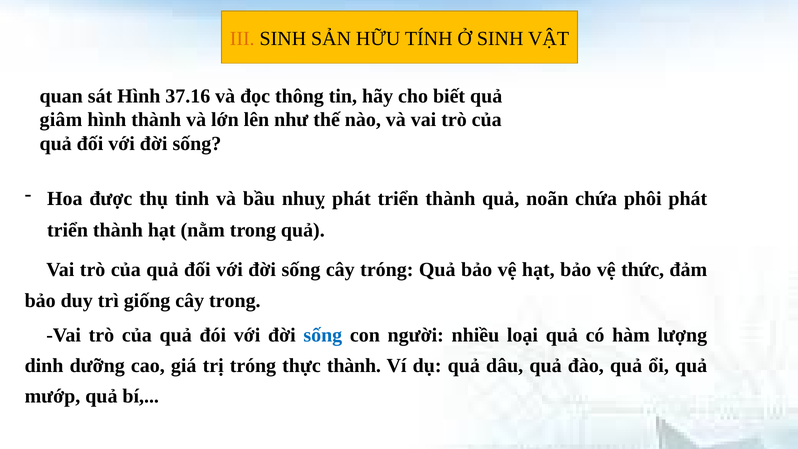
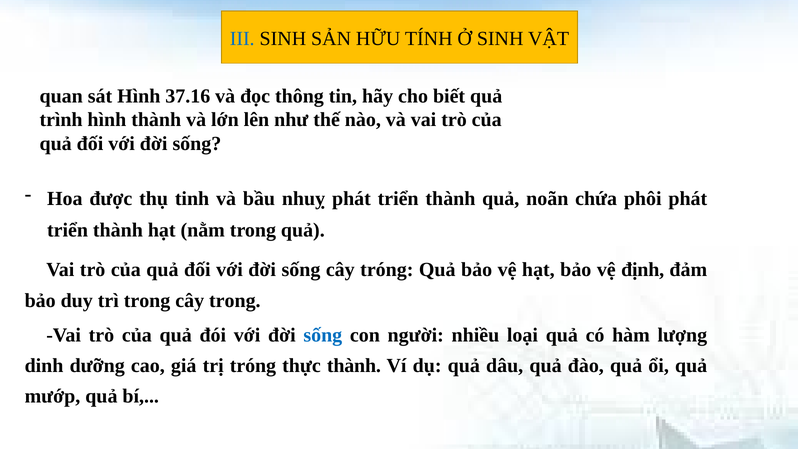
III colour: orange -> blue
giâm: giâm -> trình
thức: thức -> định
trì giống: giống -> trong
